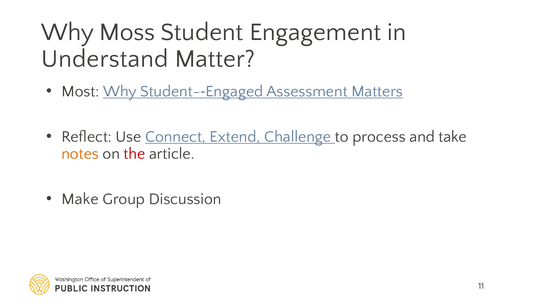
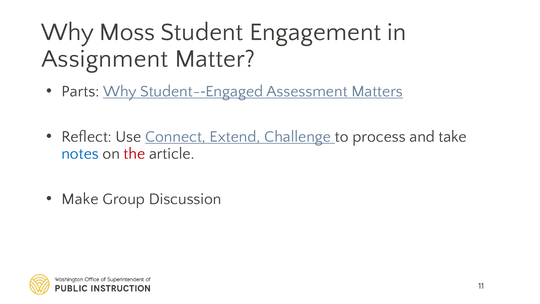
Understand: Understand -> Assignment
Most: Most -> Parts
notes colour: orange -> blue
